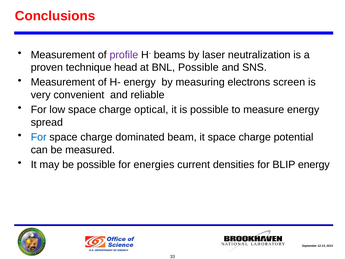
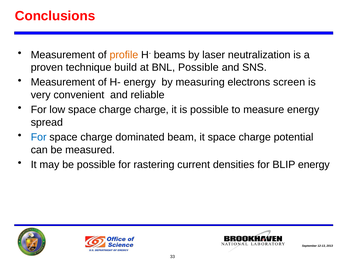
profile colour: purple -> orange
head: head -> build
charge optical: optical -> charge
energies: energies -> rastering
